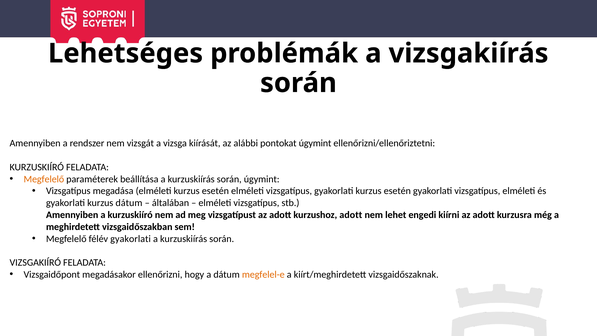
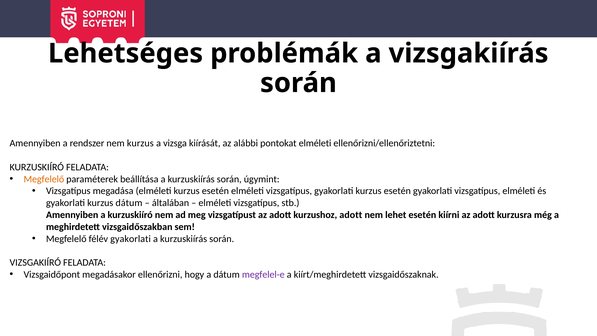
nem vizsgát: vizsgát -> kurzus
pontokat úgymint: úgymint -> elméleti
lehet engedi: engedi -> esetén
megfelel-e colour: orange -> purple
